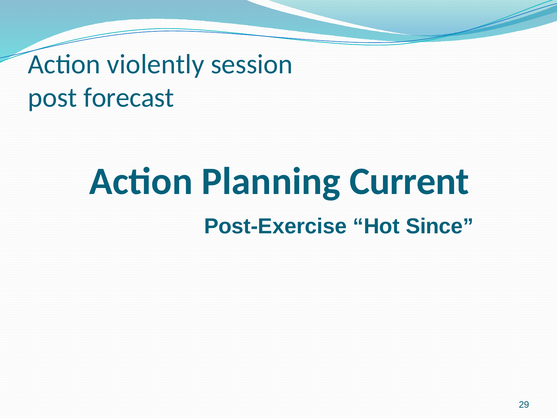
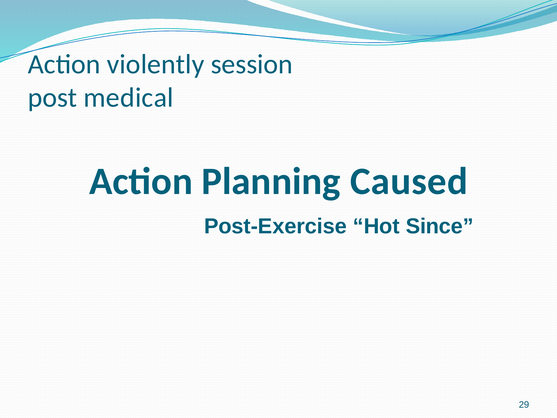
forecast: forecast -> medical
Current: Current -> Caused
